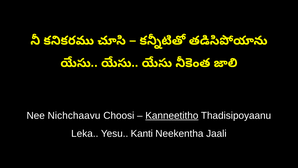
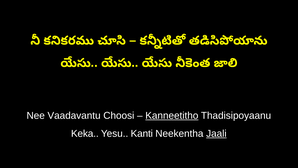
Nichchaavu: Nichchaavu -> Vaadavantu
Leka: Leka -> Keka
Jaali underline: none -> present
